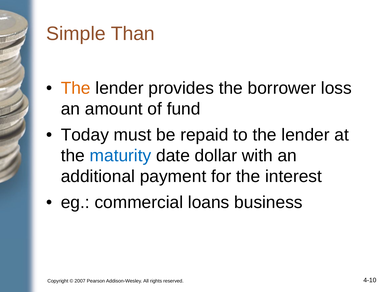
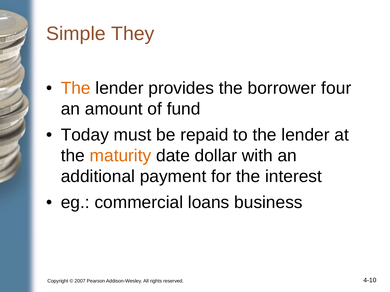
Than: Than -> They
loss: loss -> four
maturity colour: blue -> orange
